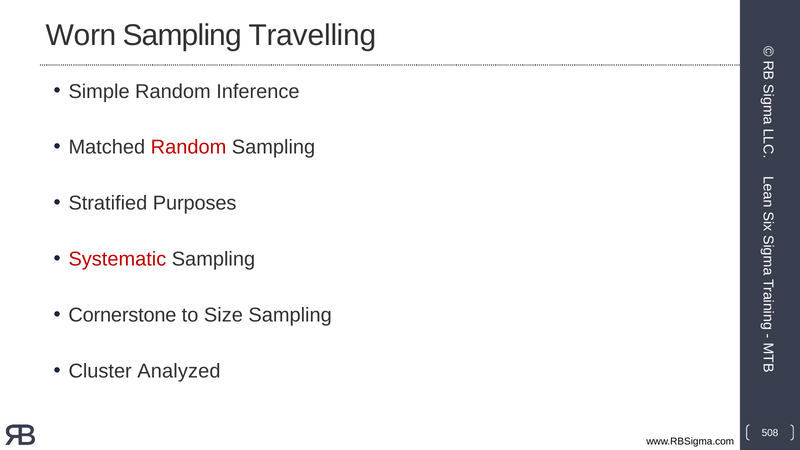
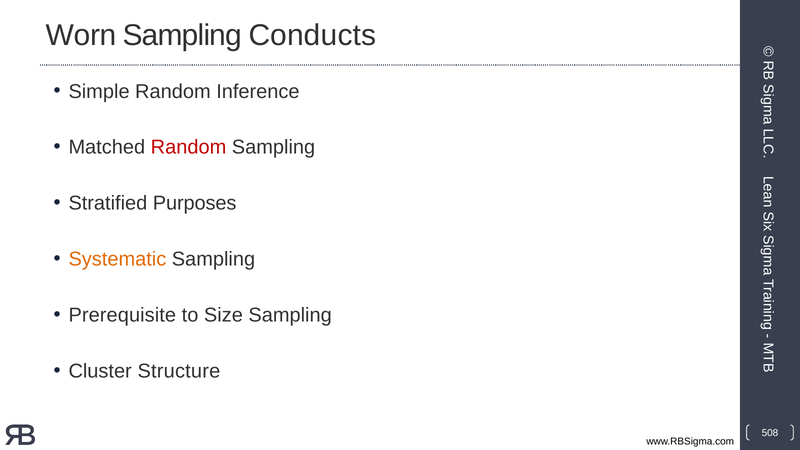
Travelling: Travelling -> Conducts
Systematic colour: red -> orange
Cornerstone: Cornerstone -> Prerequisite
Analyzed: Analyzed -> Structure
